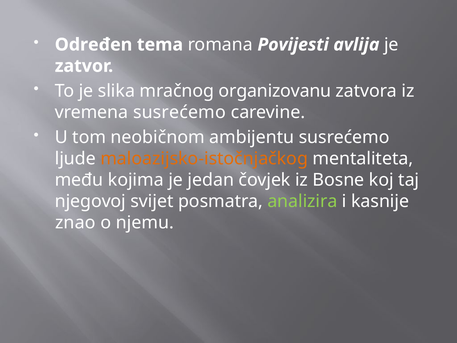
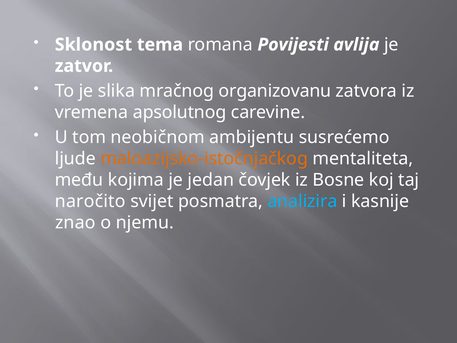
Određen: Određen -> Sklonost
vremena susrećemo: susrećemo -> apsolutnog
njegovoj: njegovoj -> naročito
analizira colour: light green -> light blue
